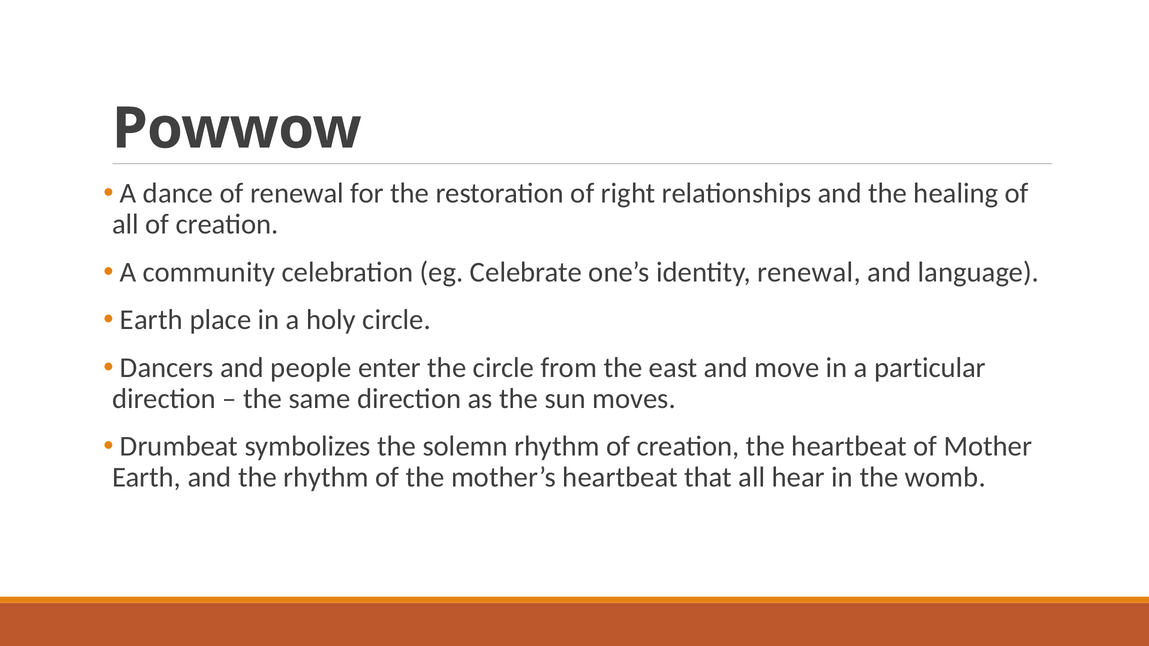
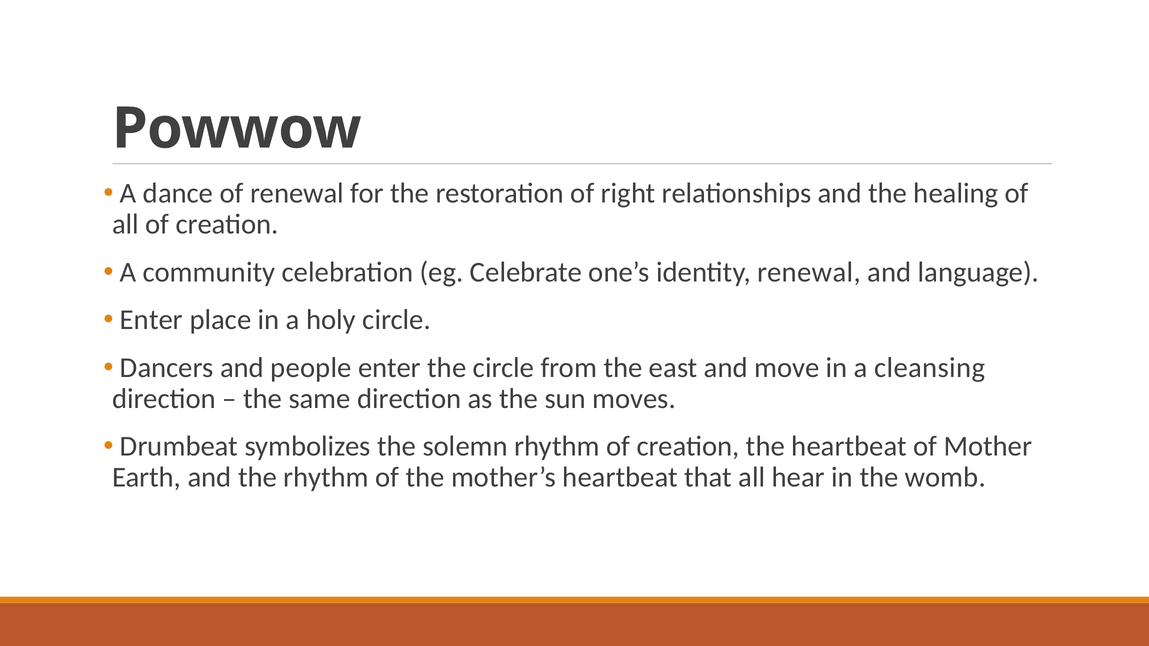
Earth at (151, 320): Earth -> Enter
particular: particular -> cleansing
